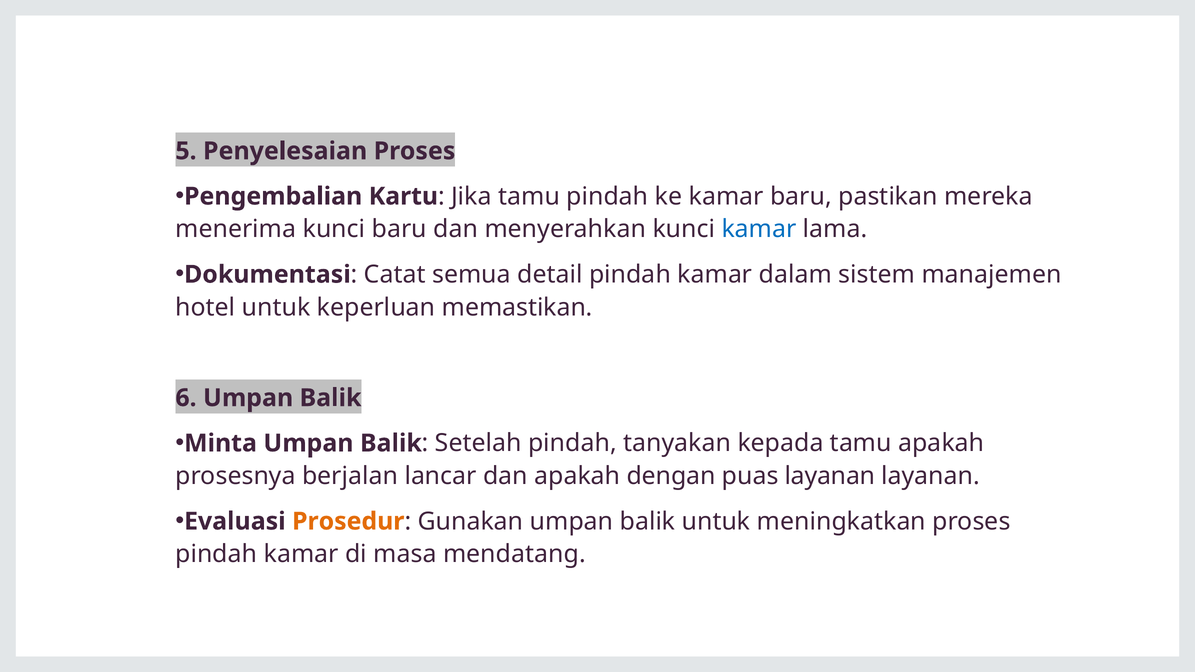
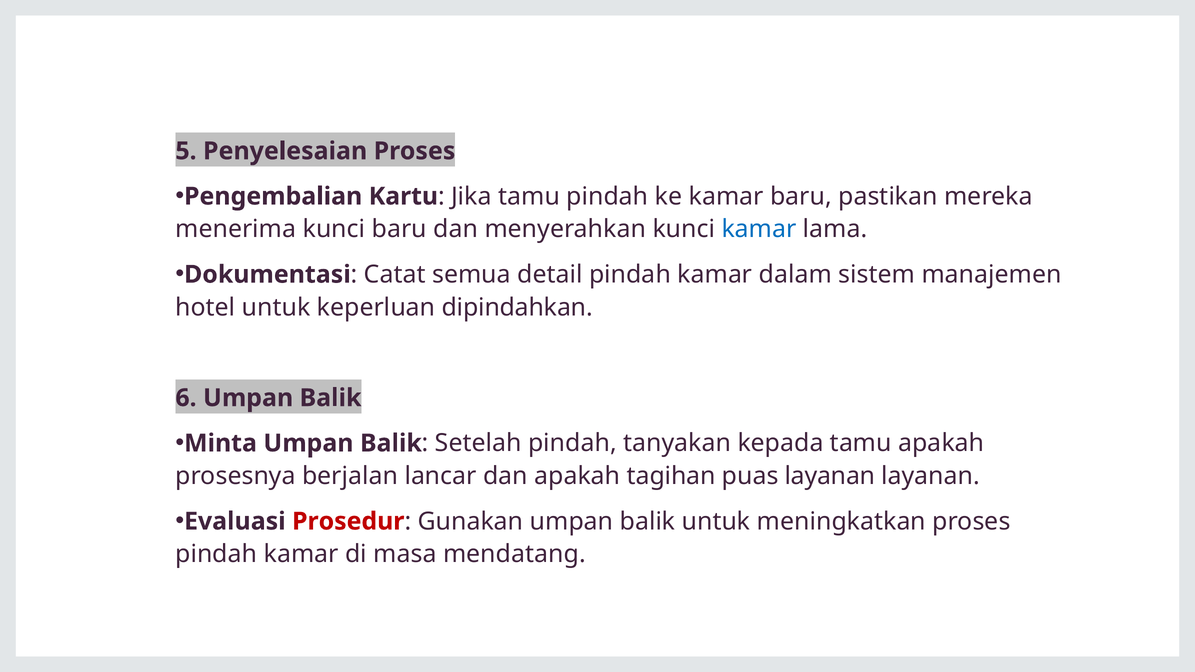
memastikan: memastikan -> dipindahkan
dengan: dengan -> tagihan
Prosedur colour: orange -> red
